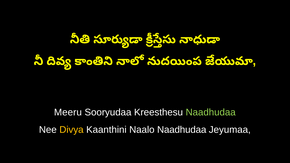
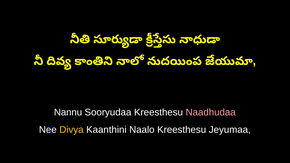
Meeru: Meeru -> Nannu
Naadhudaa at (211, 112) colour: light green -> pink
Naalo Naadhudaa: Naadhudaa -> Kreesthesu
